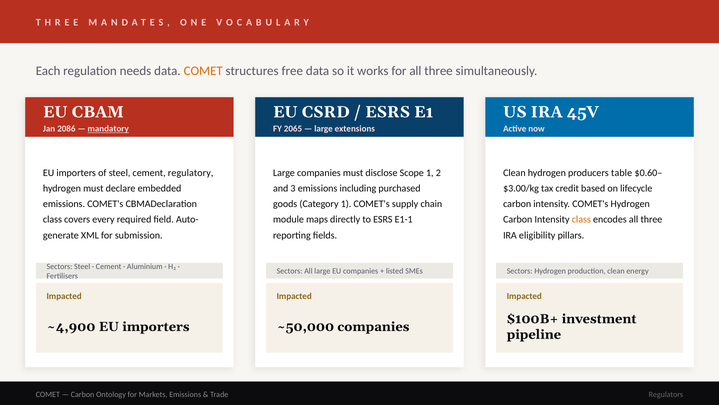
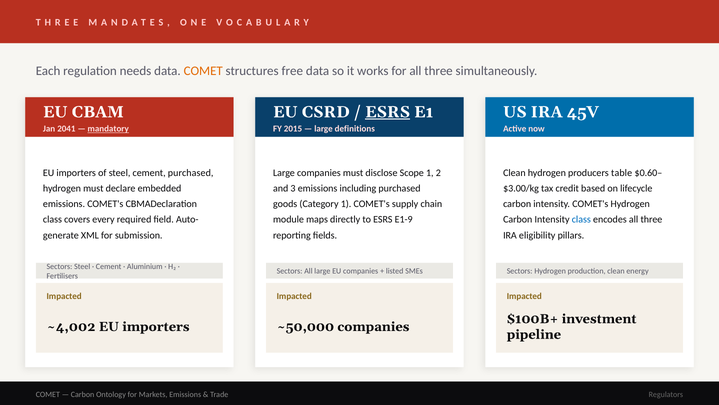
ESRS at (388, 112) underline: none -> present
2086: 2086 -> 2041
2065: 2065 -> 2015
extensions: extensions -> definitions
cement regulatory: regulatory -> purchased
E1-1: E1-1 -> E1-9
class at (581, 219) colour: orange -> blue
~4,900: ~4,900 -> ~4,002
